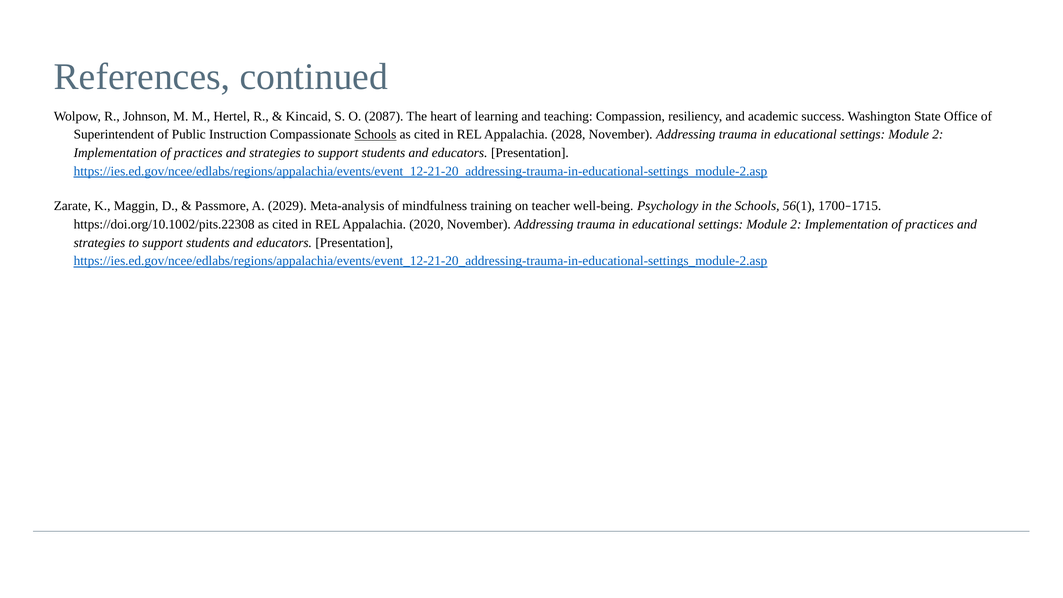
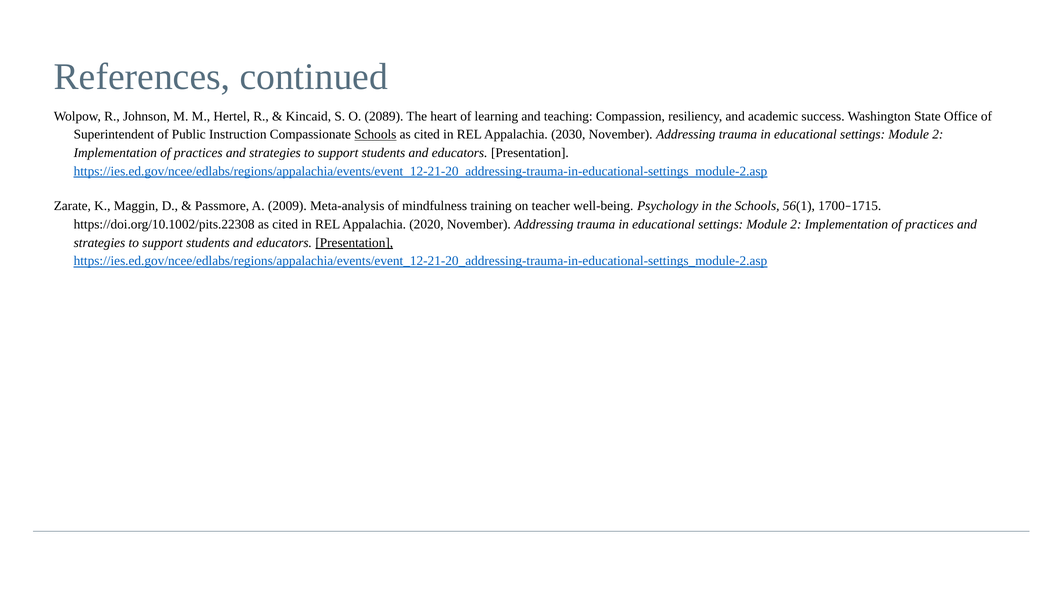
2087: 2087 -> 2089
2028: 2028 -> 2030
2029: 2029 -> 2009
Presentation at (354, 243) underline: none -> present
